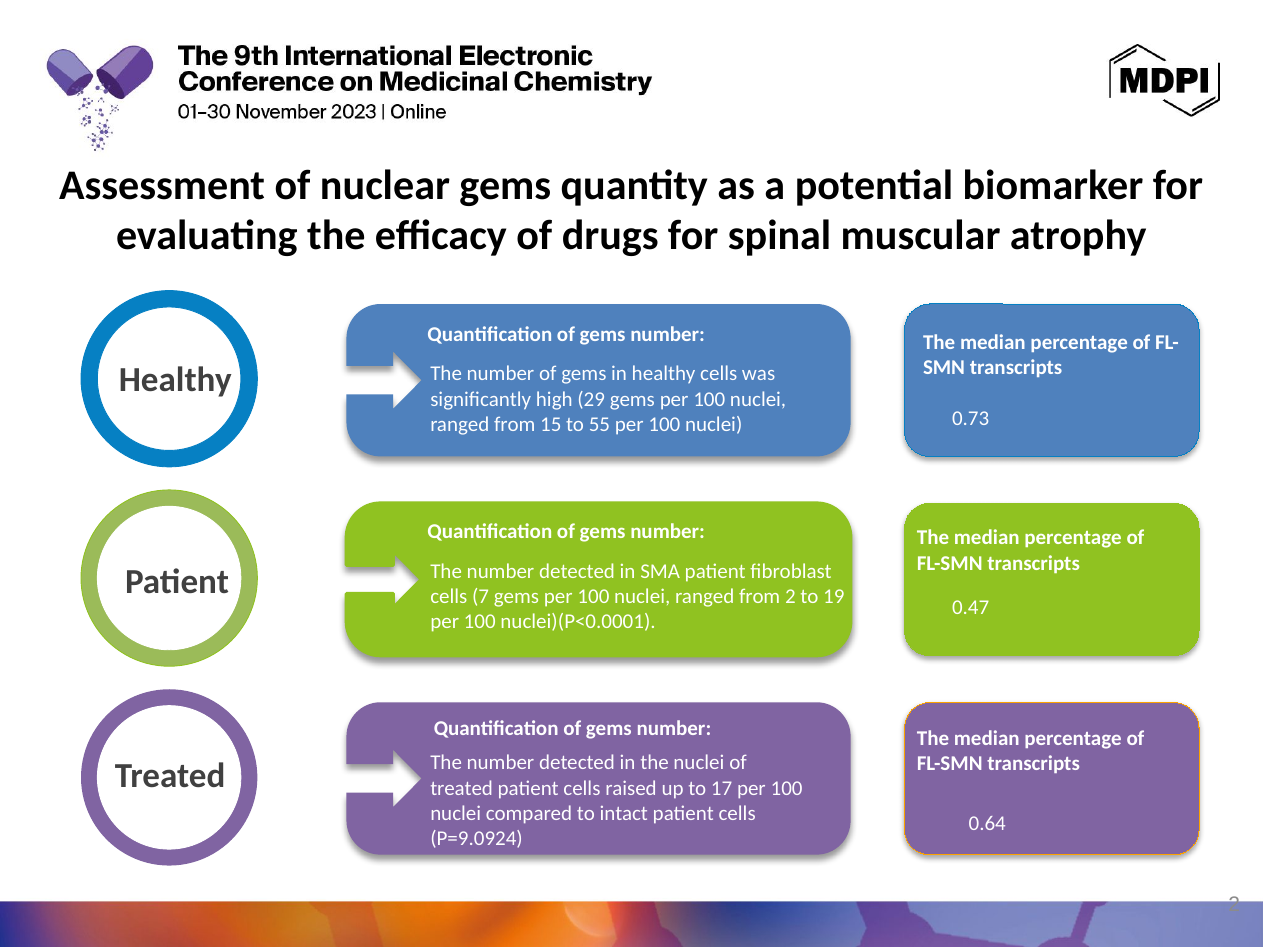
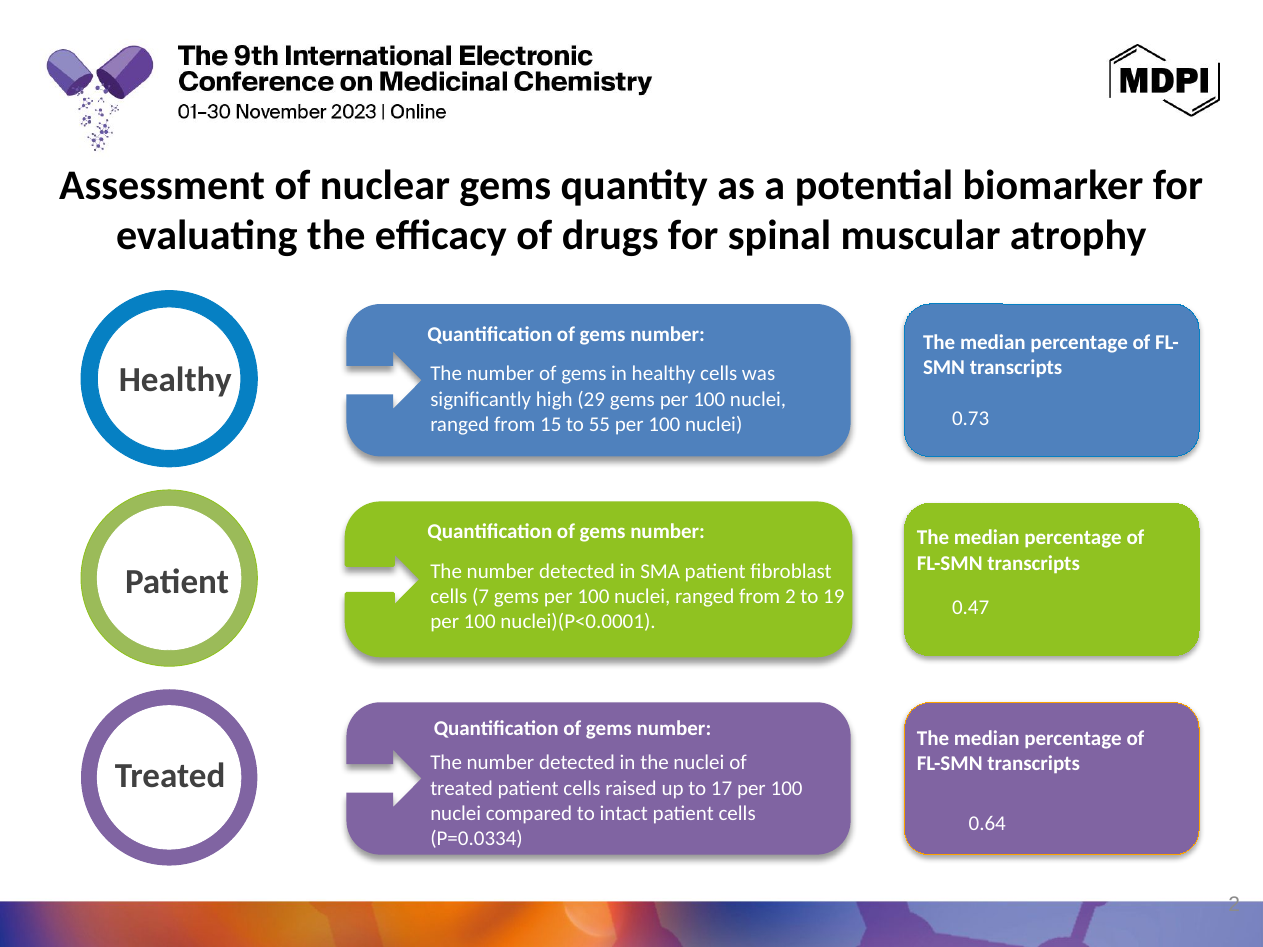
P=9.0924: P=9.0924 -> P=0.0334
